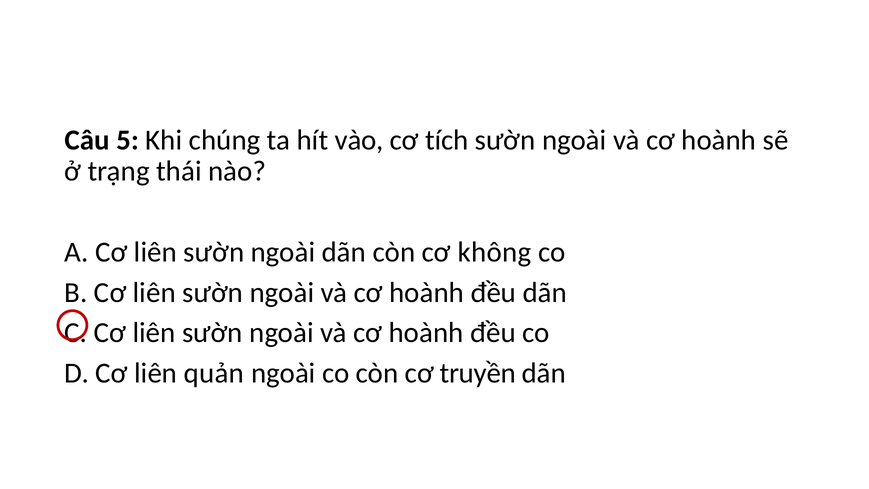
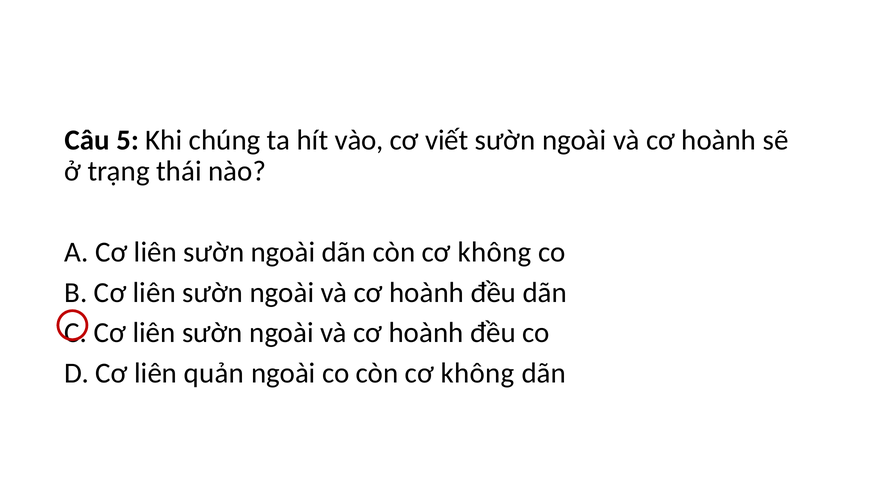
tích: tích -> viết
co còn cơ truyền: truyền -> không
